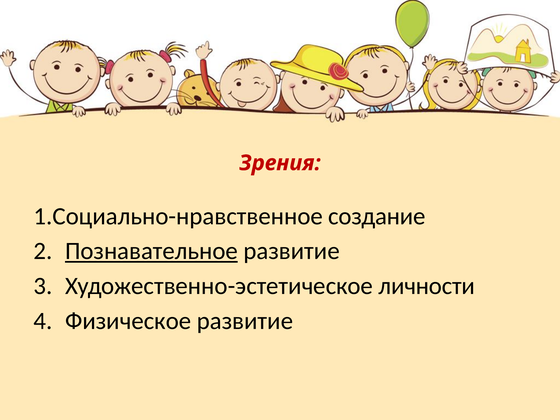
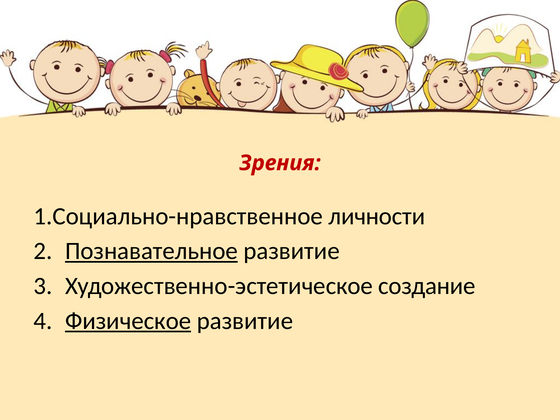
создание: создание -> личности
личности: личности -> создание
Физическое underline: none -> present
